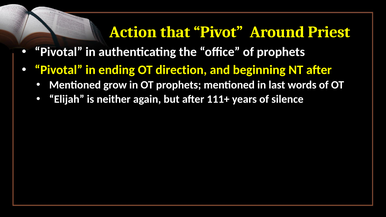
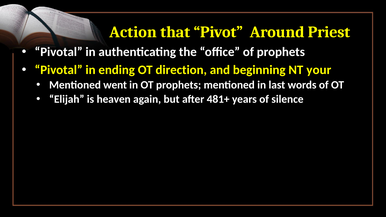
NT after: after -> your
grow: grow -> went
neither: neither -> heaven
111+: 111+ -> 481+
